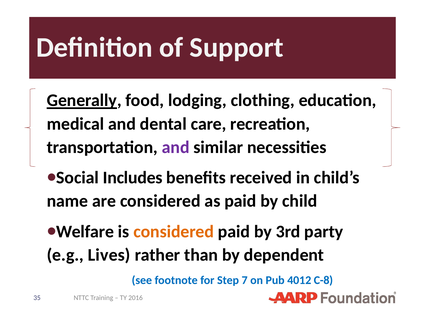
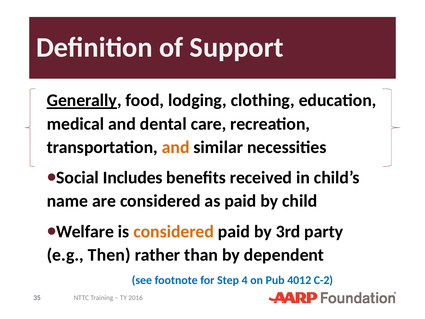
and at (176, 147) colour: purple -> orange
Lives: Lives -> Then
7: 7 -> 4
C-8: C-8 -> C-2
